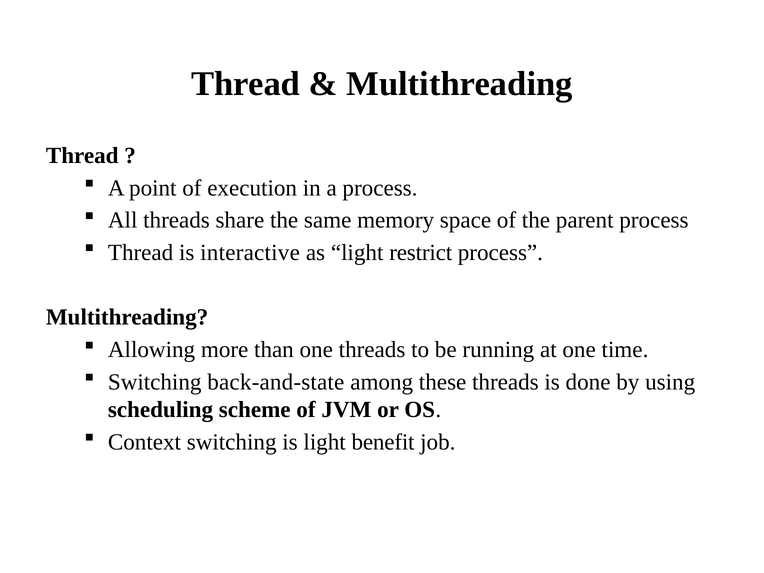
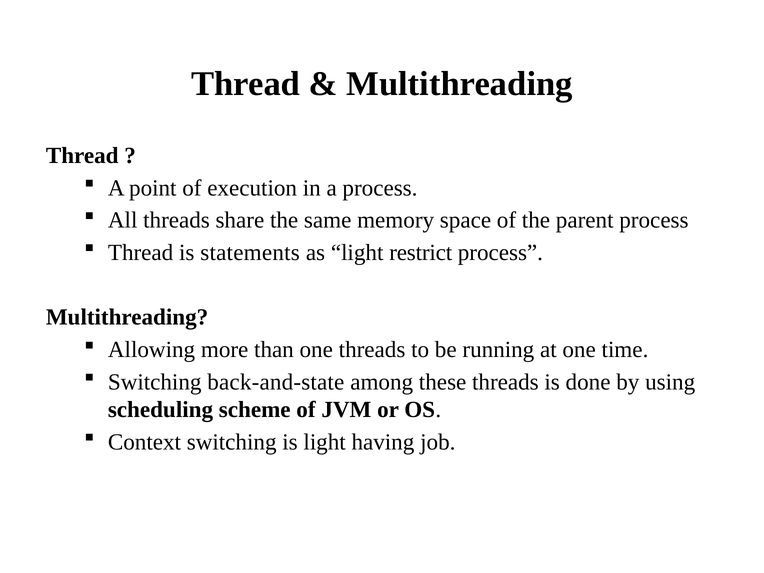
interactive: interactive -> statements
benefit: benefit -> having
